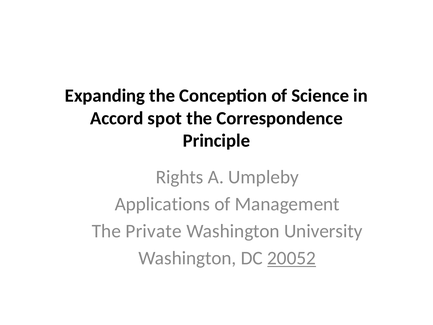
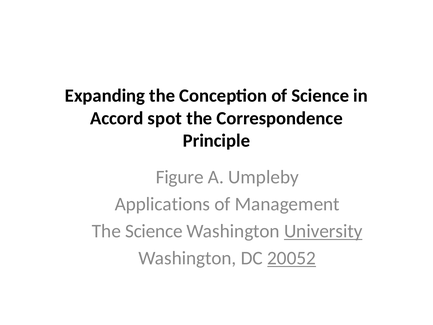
Rights: Rights -> Figure
The Private: Private -> Science
University underline: none -> present
